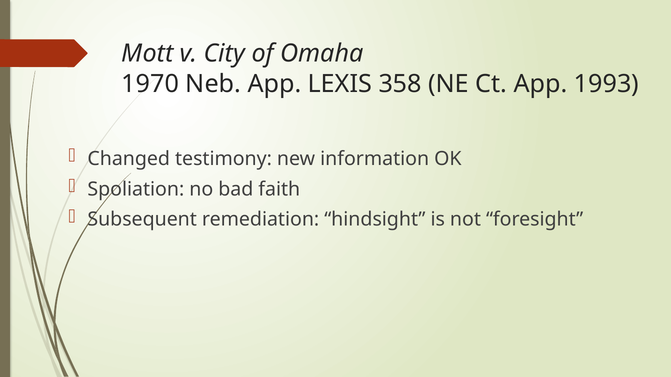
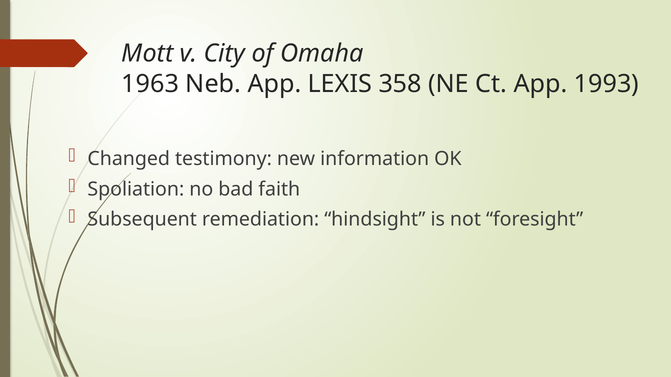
1970: 1970 -> 1963
